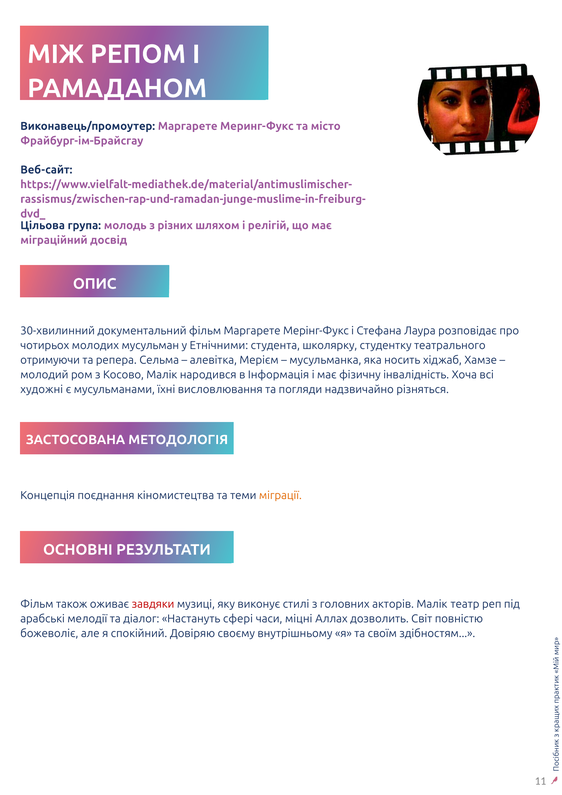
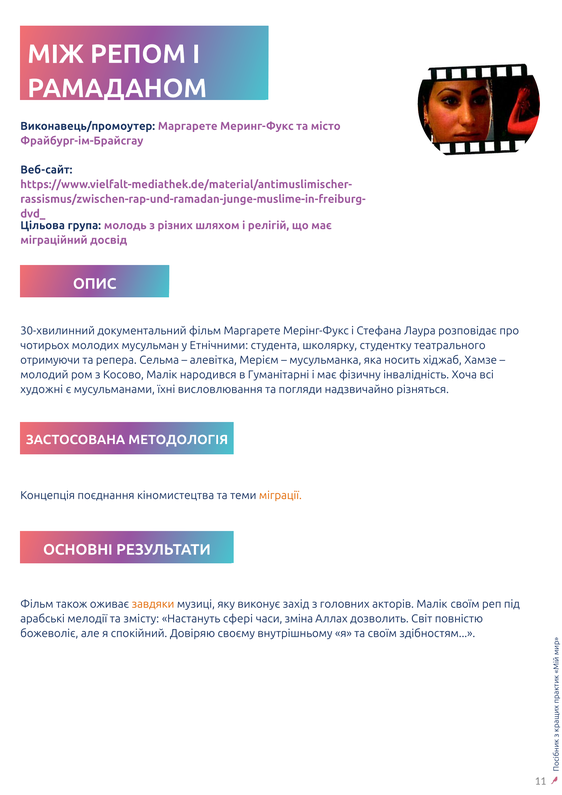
Інформація: Інформація -> Гуманітарні
завдяки colour: red -> orange
стилі: стилі -> захід
Малік театр: театр -> своїм
діалог: діалог -> змісту
міцні: міцні -> зміна
